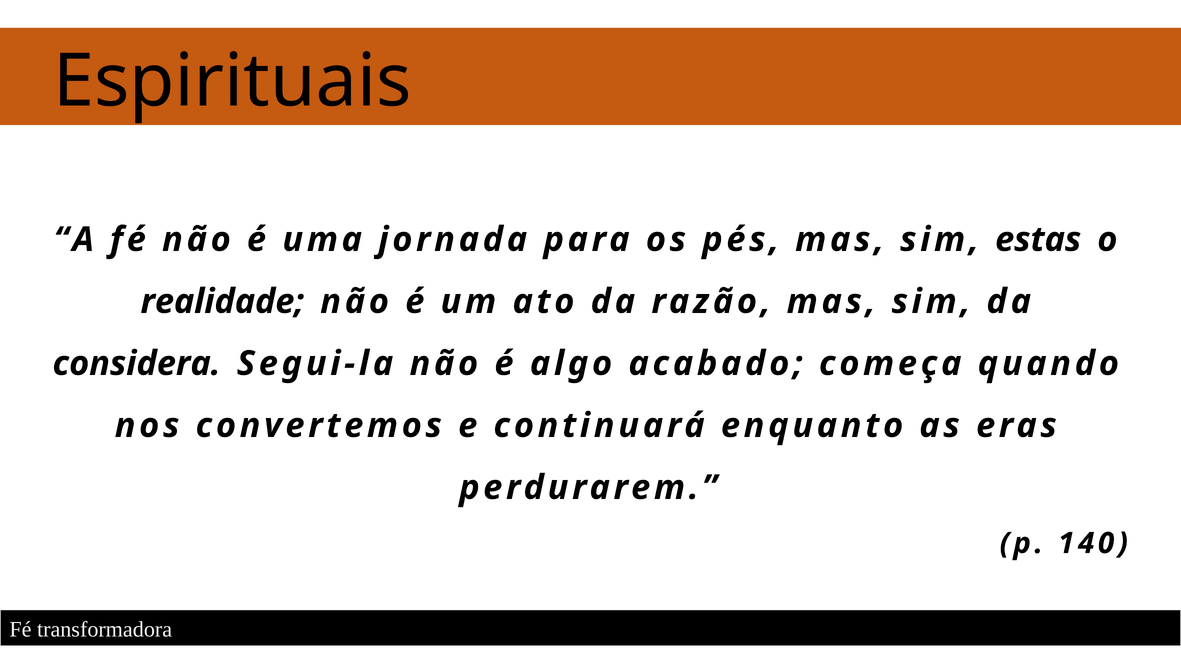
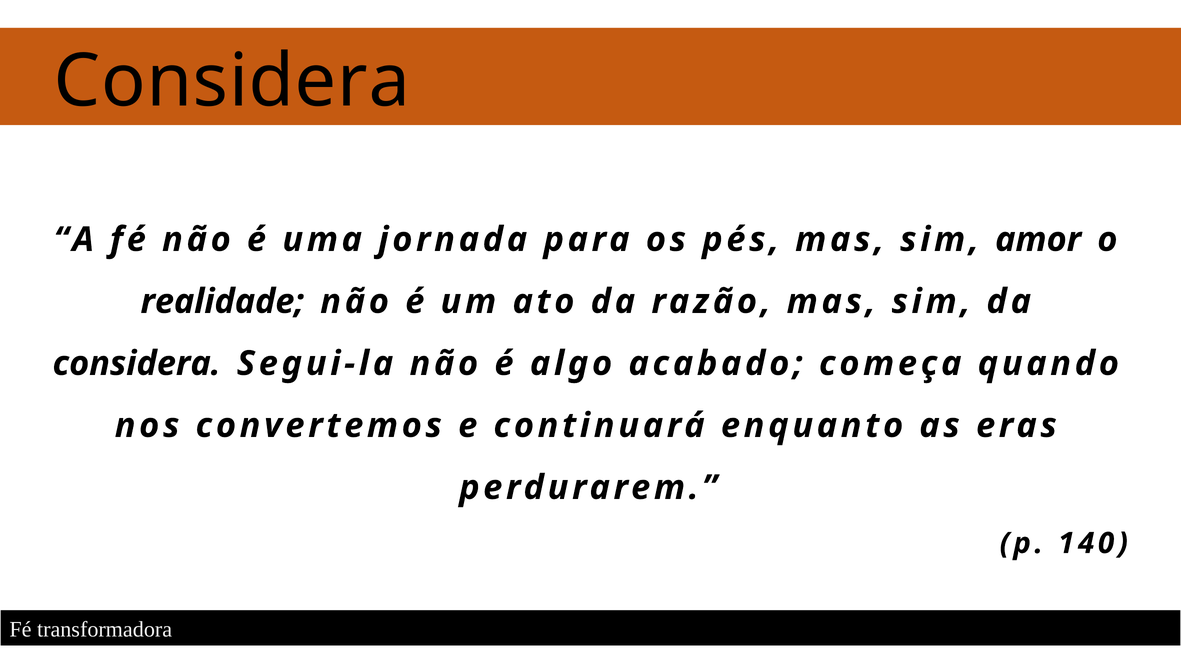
Espirituais at (232, 82): Espirituais -> Considera
estas: estas -> amor
